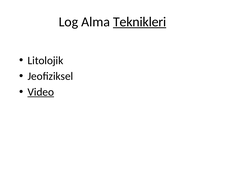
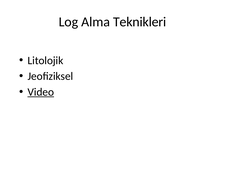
Teknikleri underline: present -> none
